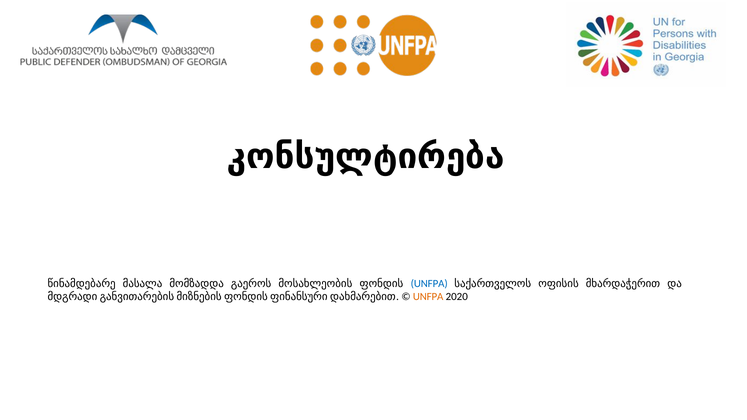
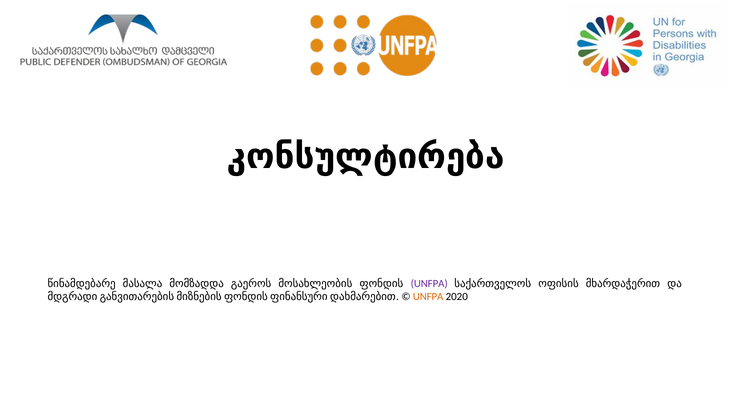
UNFPA at (429, 284) colour: blue -> purple
